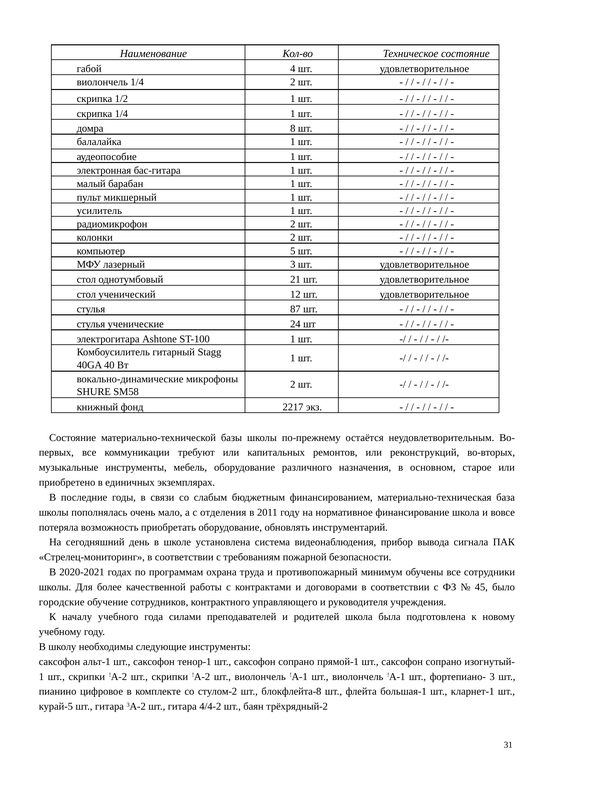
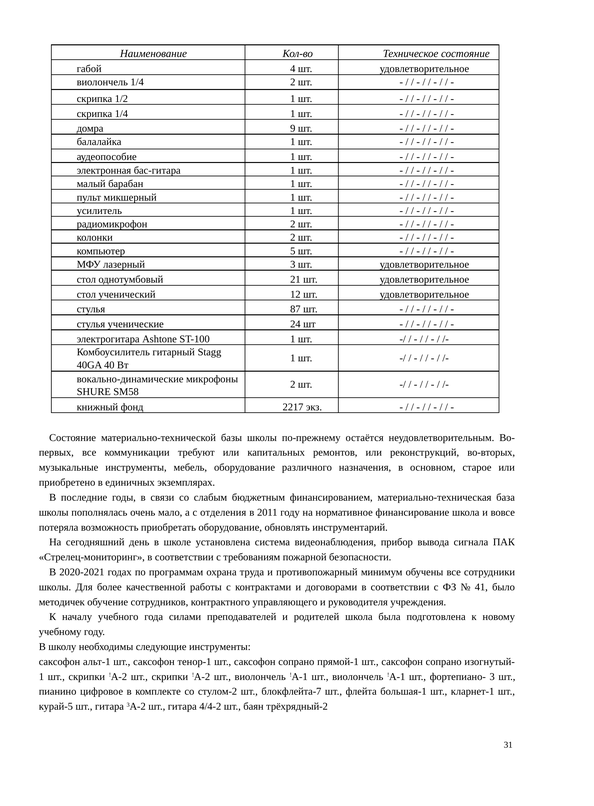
8: 8 -> 9
45: 45 -> 41
городские: городские -> методичек
блокфлейта-8: блокфлейта-8 -> блокфлейта-7
